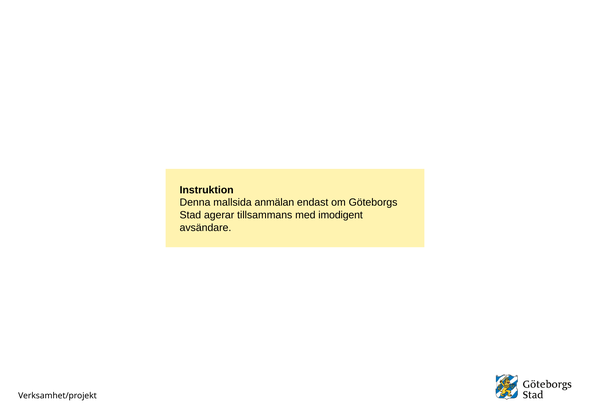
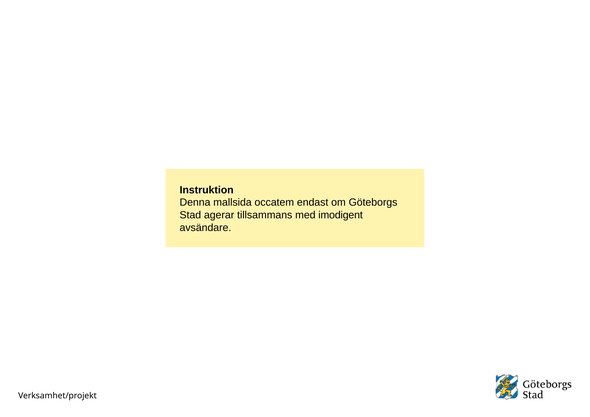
anmälan: anmälan -> occatem
